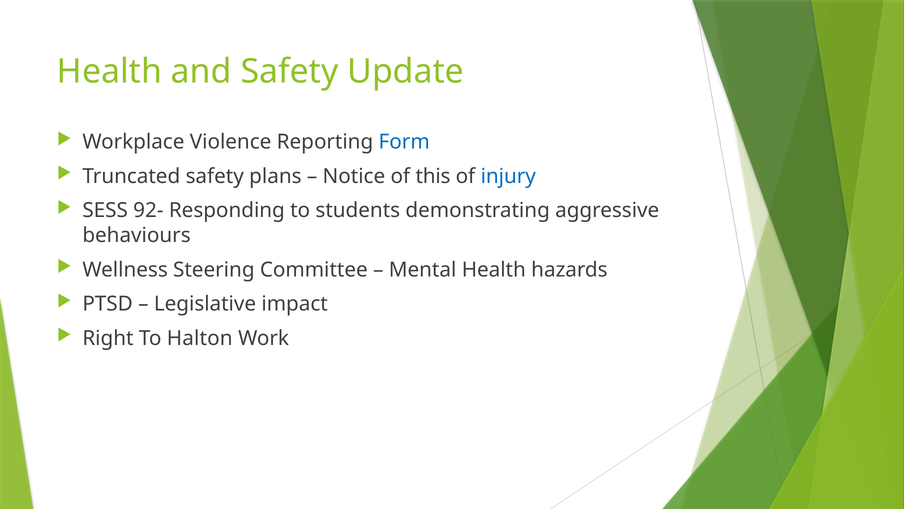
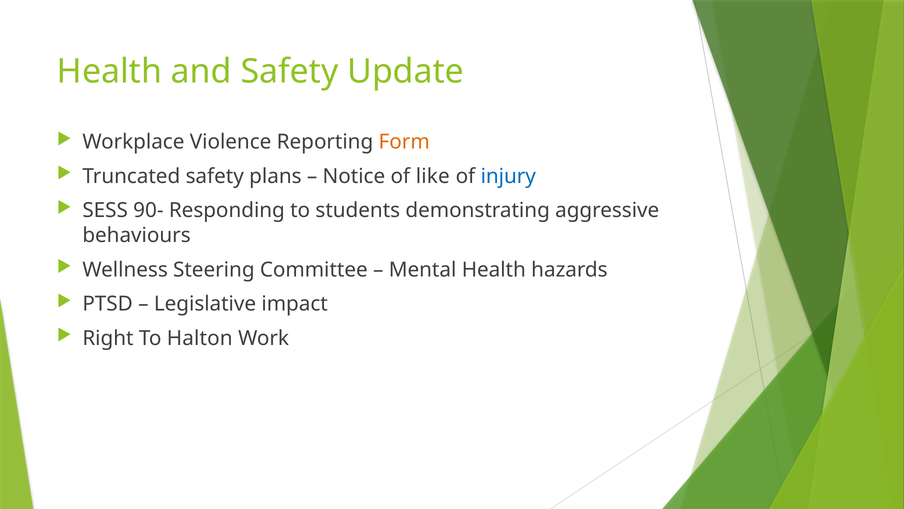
Form colour: blue -> orange
this: this -> like
92-: 92- -> 90-
